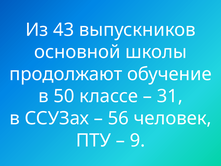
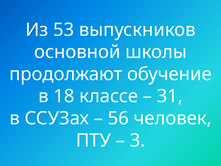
43: 43 -> 53
50: 50 -> 18
9: 9 -> 3
